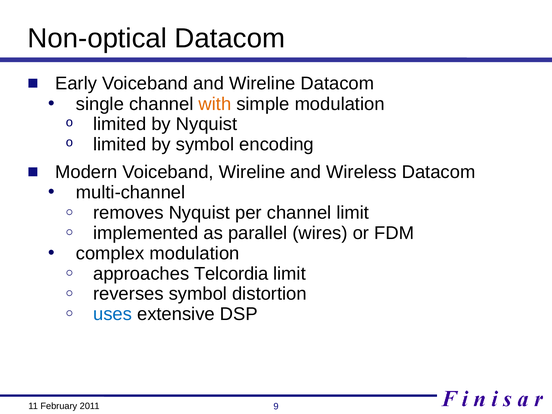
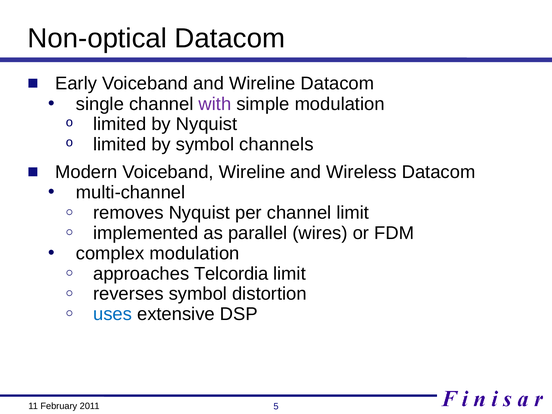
with colour: orange -> purple
encoding: encoding -> channels
9: 9 -> 5
